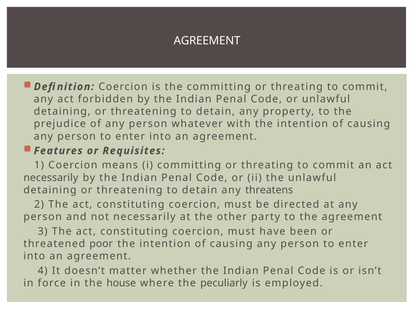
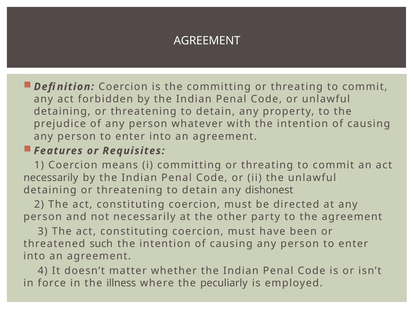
threatens: threatens -> dishonest
poor: poor -> such
house: house -> illness
